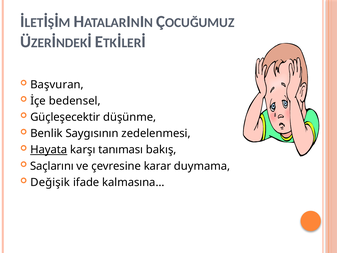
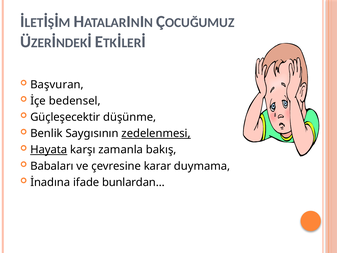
zedelenmesi underline: none -> present
tanıması: tanıması -> zamanla
Saçlarını: Saçlarını -> Babaları
Değişik: Değişik -> İnadına
kalmasına…: kalmasına… -> bunlardan…
